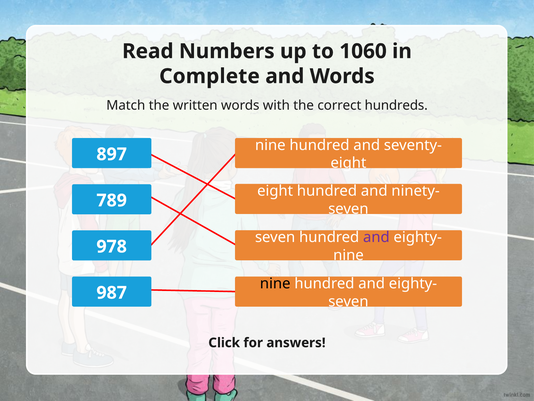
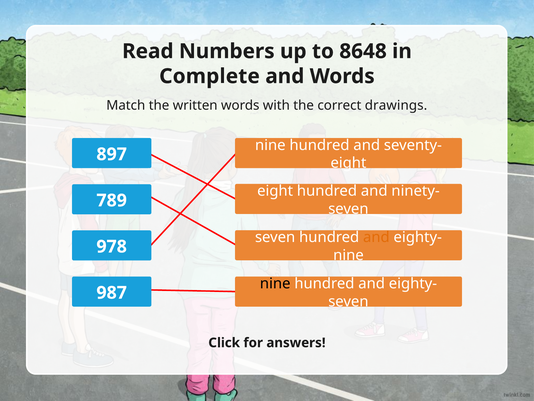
1060: 1060 -> 8648
hundreds: hundreds -> drawings
and at (376, 237) colour: purple -> orange
